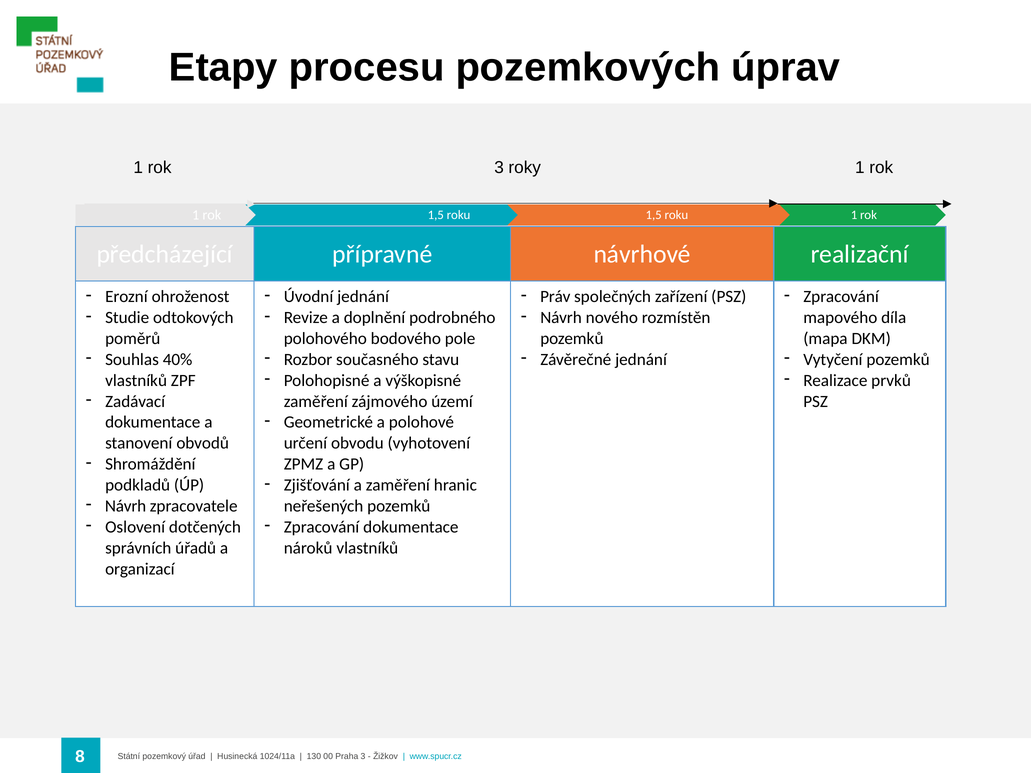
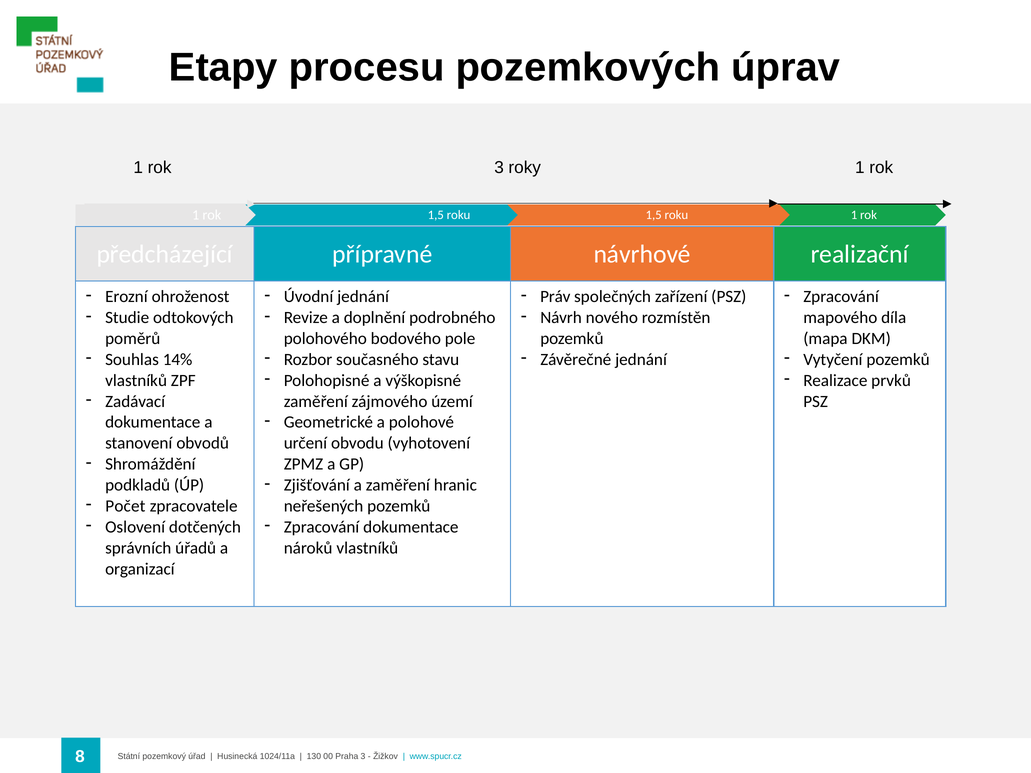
40%: 40% -> 14%
Návrh at (126, 506): Návrh -> Počet
